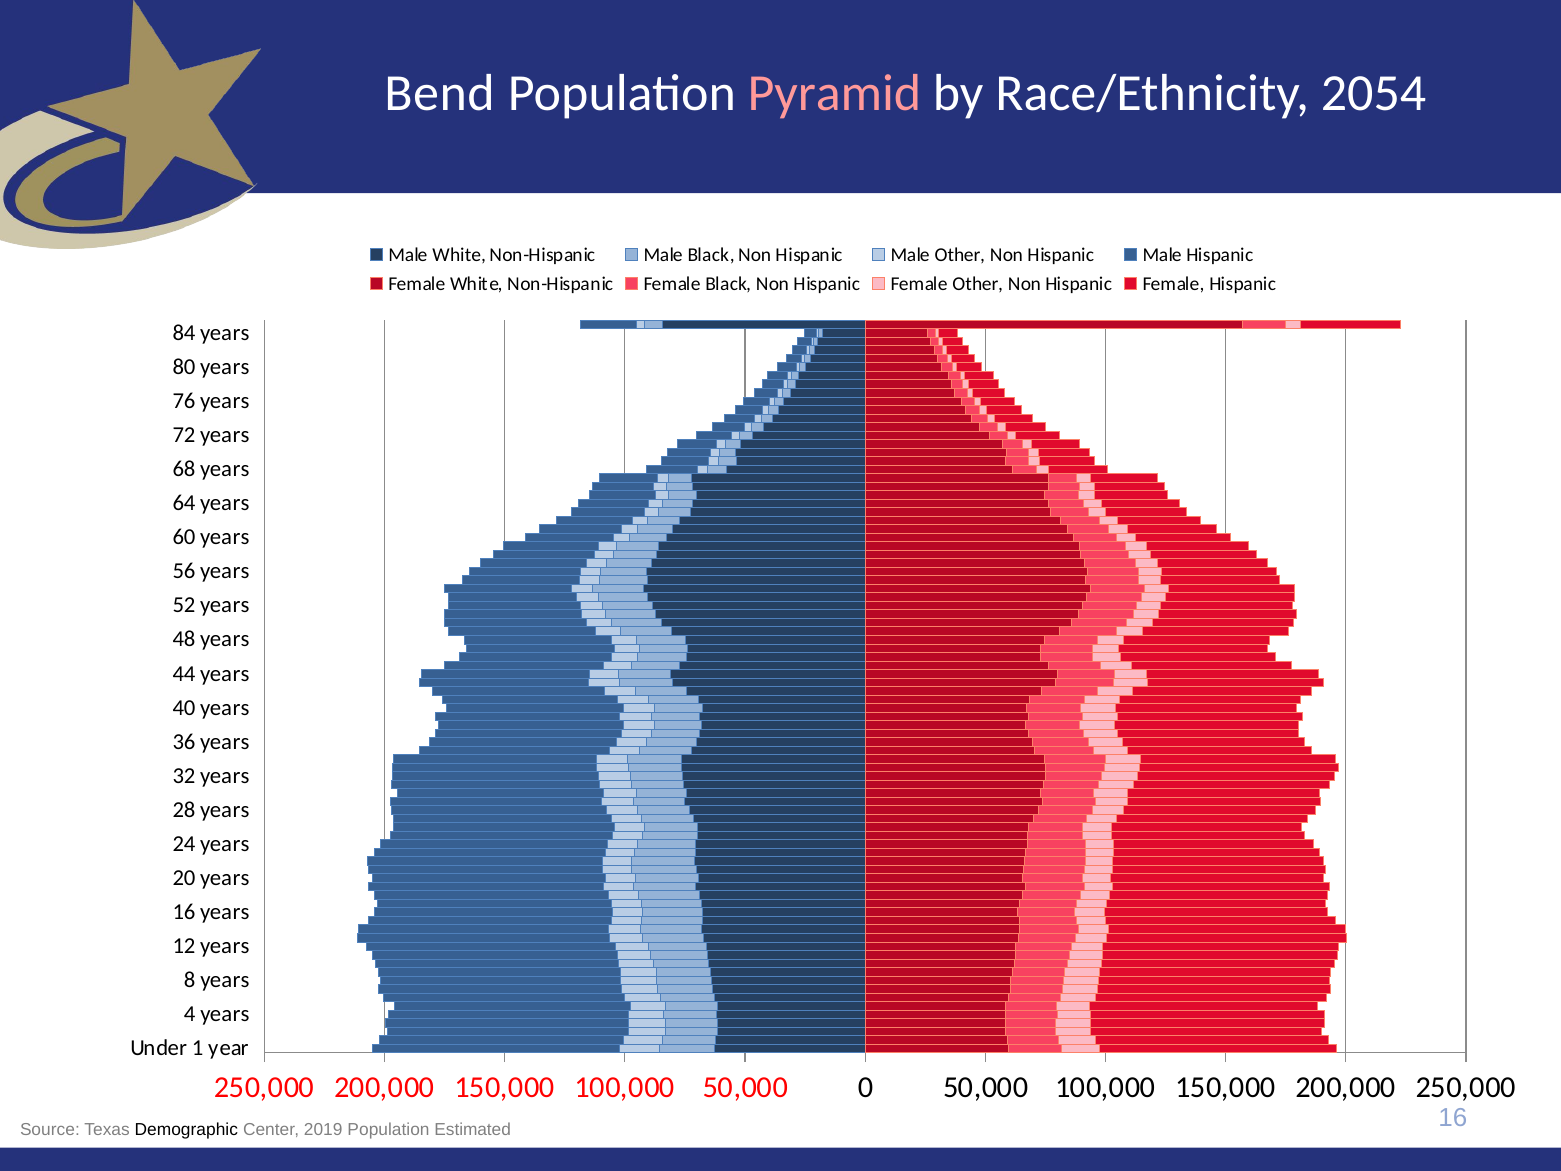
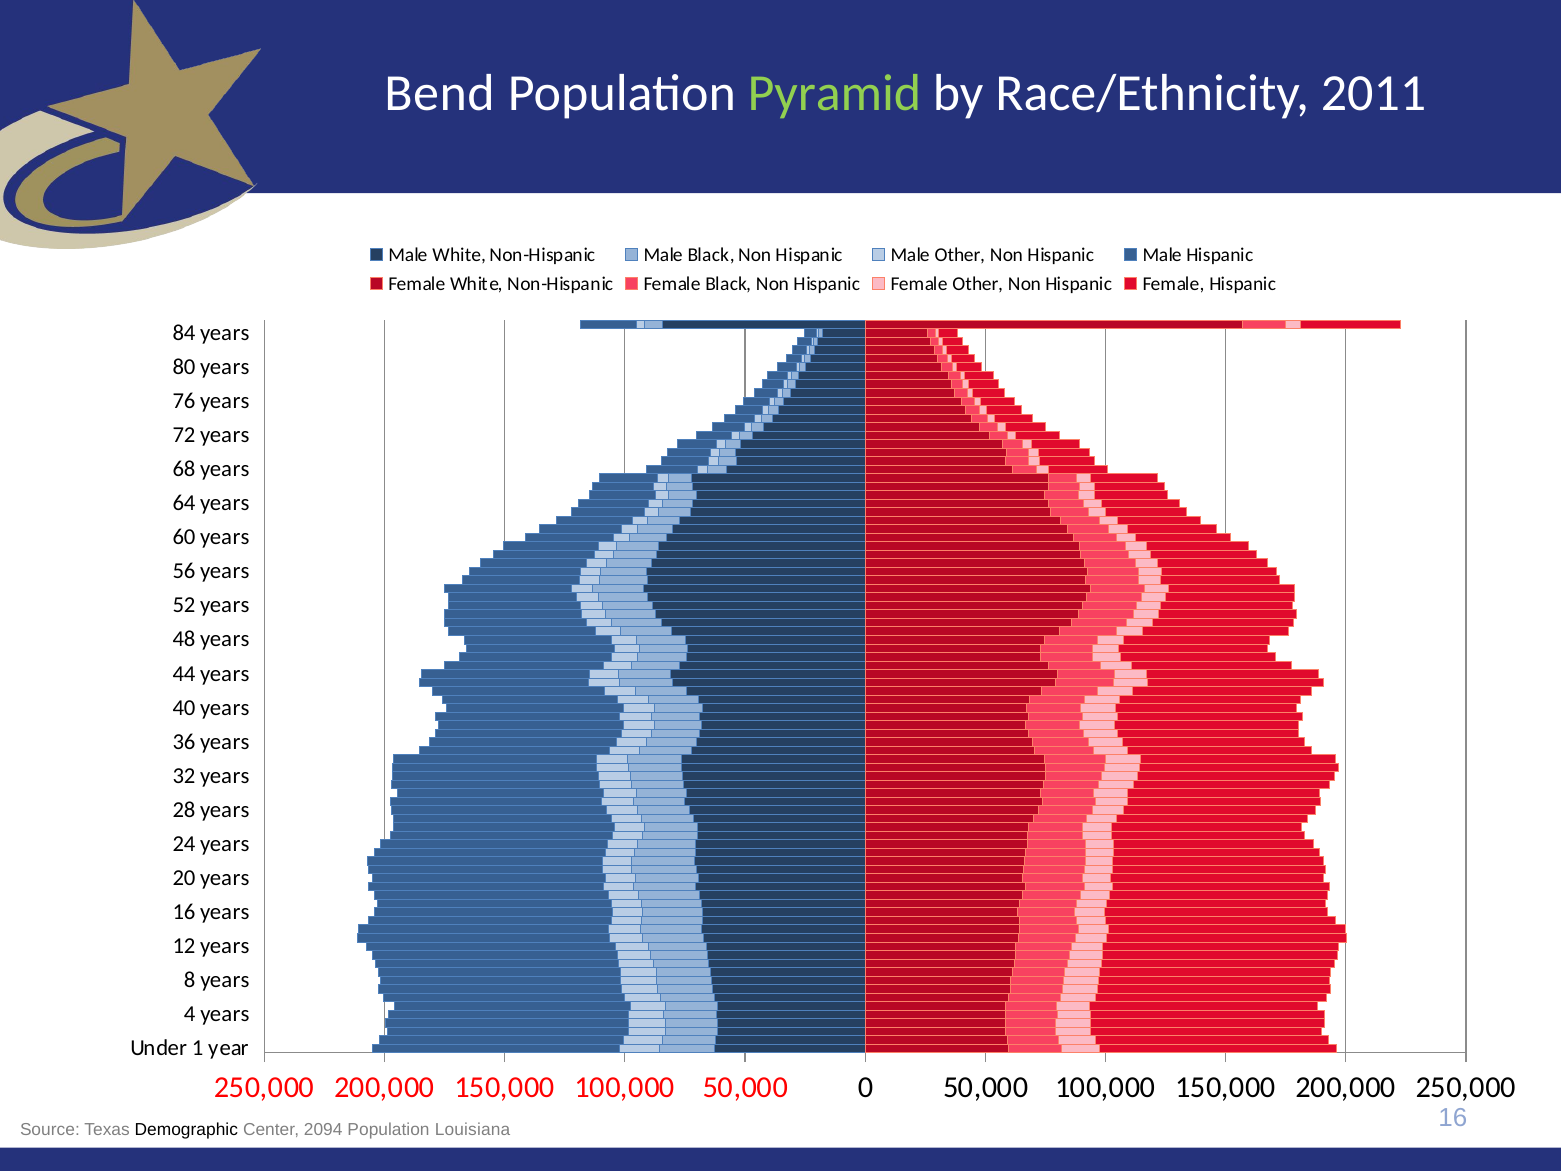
Pyramid colour: pink -> light green
2054: 2054 -> 2011
2019: 2019 -> 2094
Estimated: Estimated -> Louisiana
